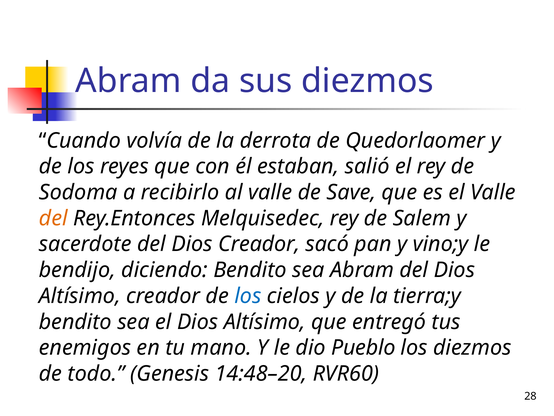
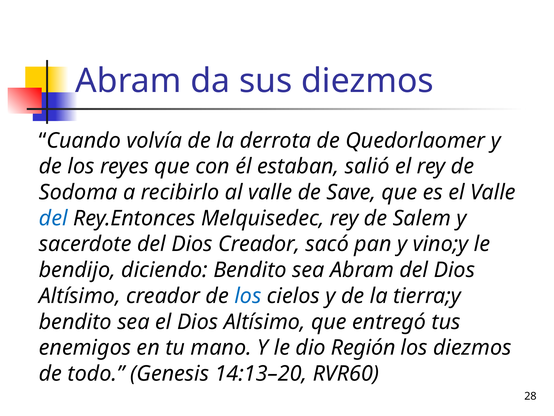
del at (53, 218) colour: orange -> blue
Pueblo: Pueblo -> Región
14:48–20: 14:48–20 -> 14:13–20
